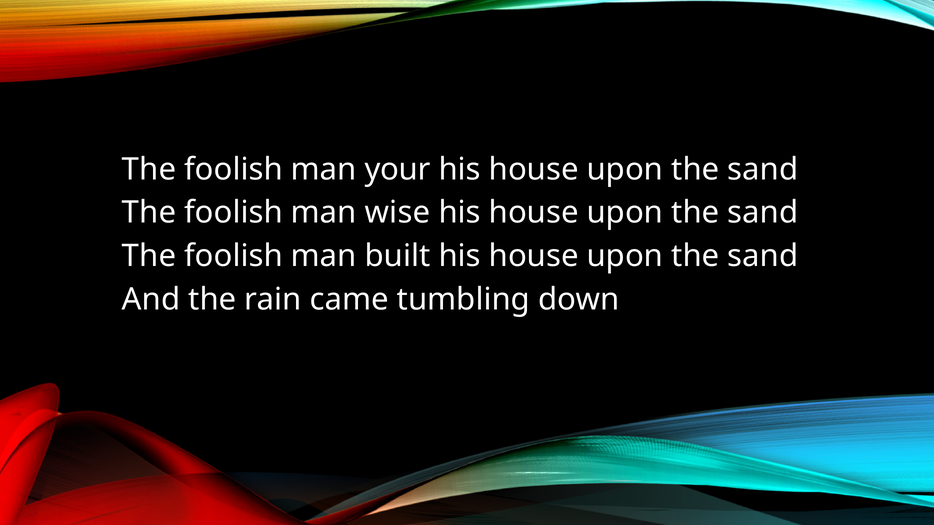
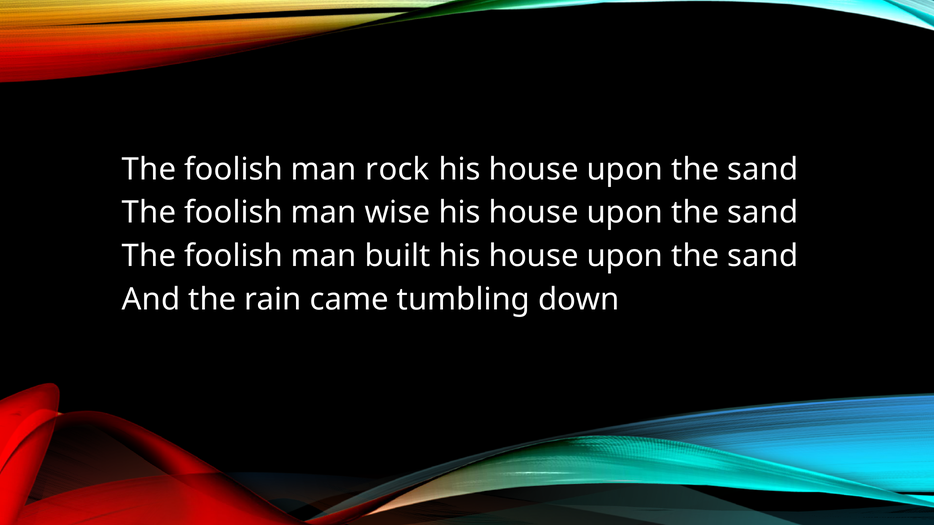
your: your -> rock
